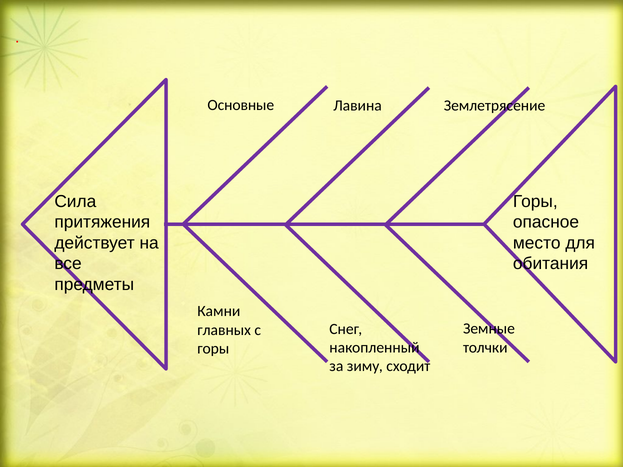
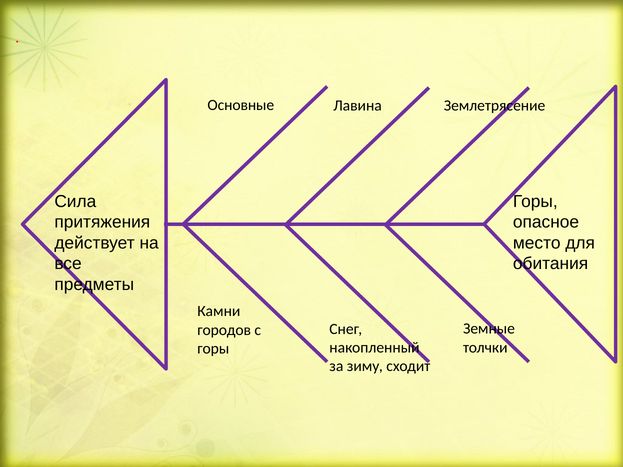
главных: главных -> городов
